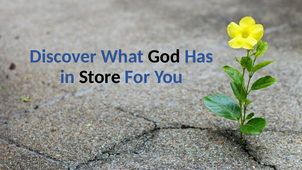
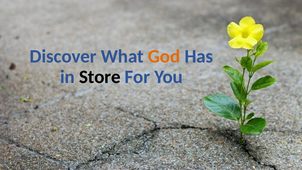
God colour: black -> orange
